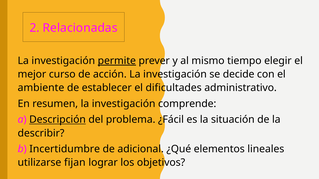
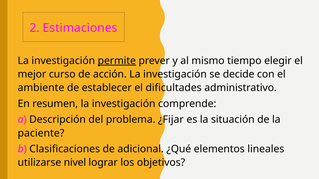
Relacionadas: Relacionadas -> Estimaciones
Descripción underline: present -> none
¿Fácil: ¿Fácil -> ¿Fijar
describir: describir -> paciente
Incertidumbre: Incertidumbre -> Clasificaciones
fijan: fijan -> nivel
